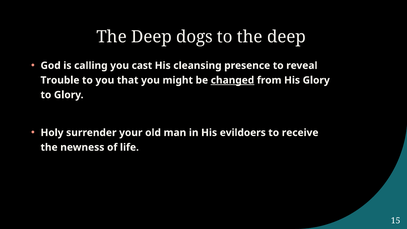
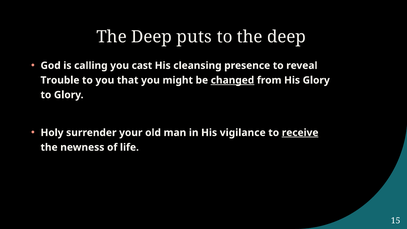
dogs: dogs -> puts
evildoers: evildoers -> vigilance
receive underline: none -> present
